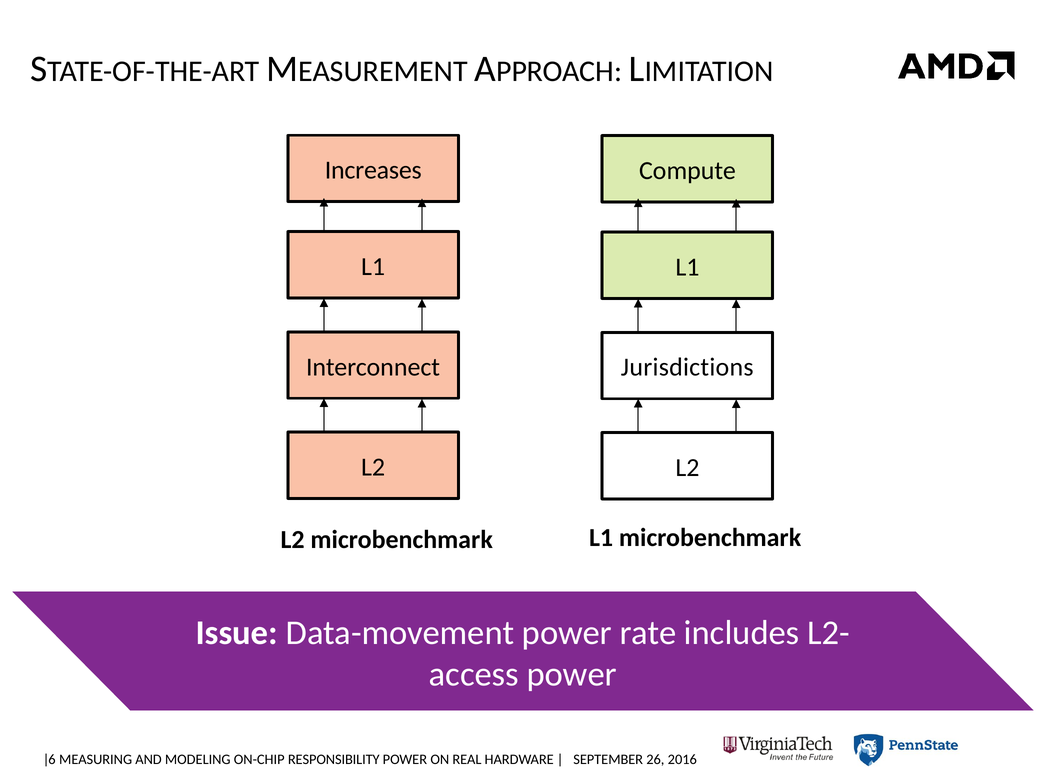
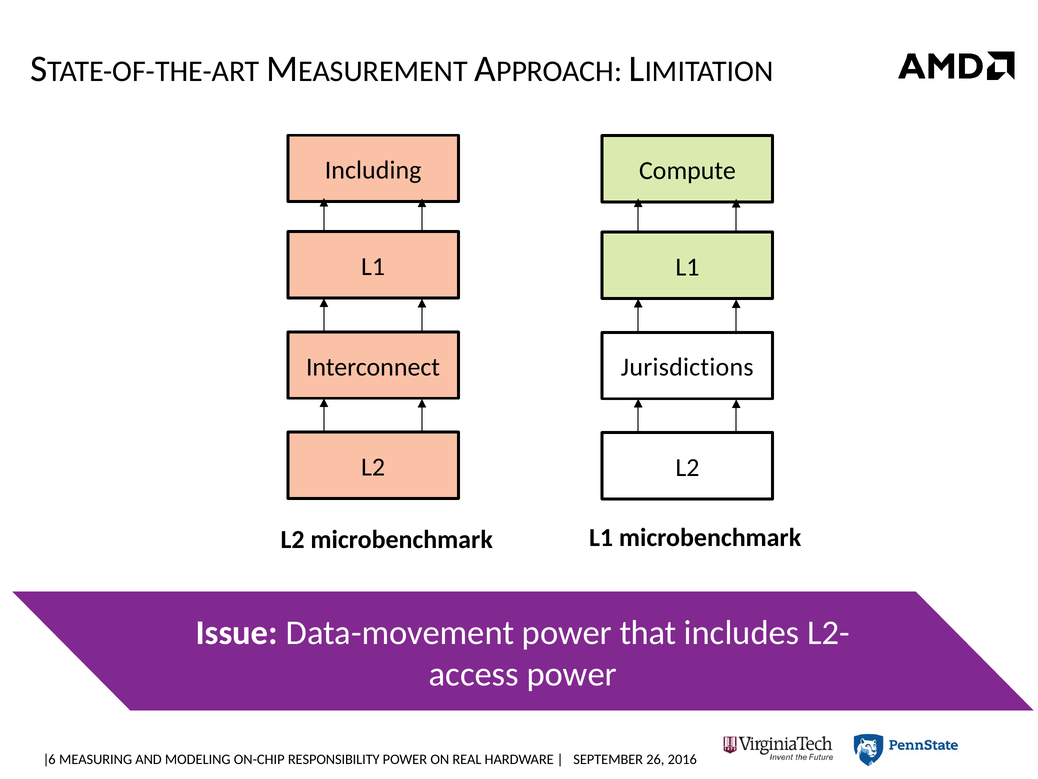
Increases: Increases -> Including
rate: rate -> that
